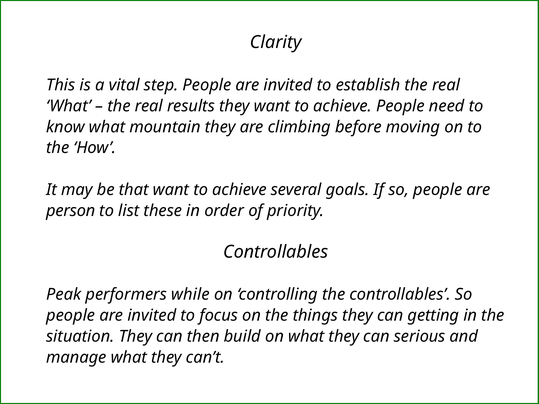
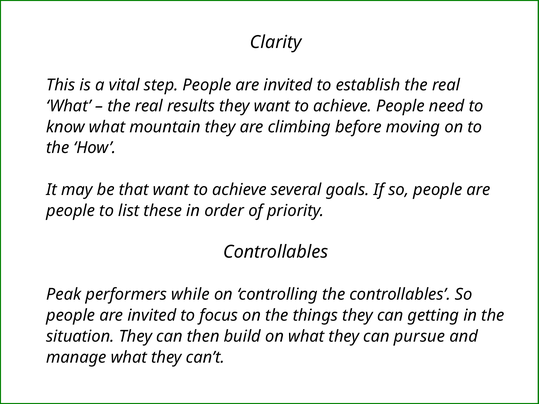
person at (71, 211): person -> people
serious: serious -> pursue
